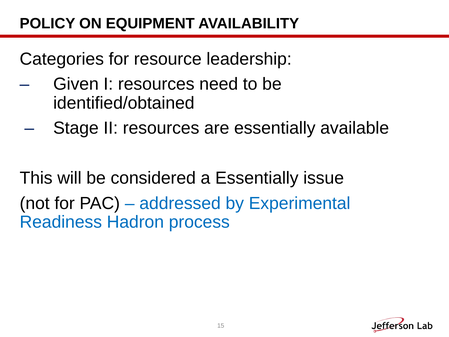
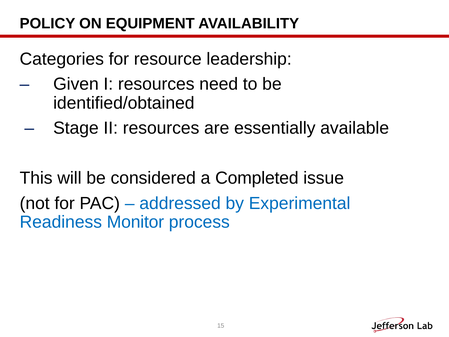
a Essentially: Essentially -> Completed
Hadron: Hadron -> Monitor
